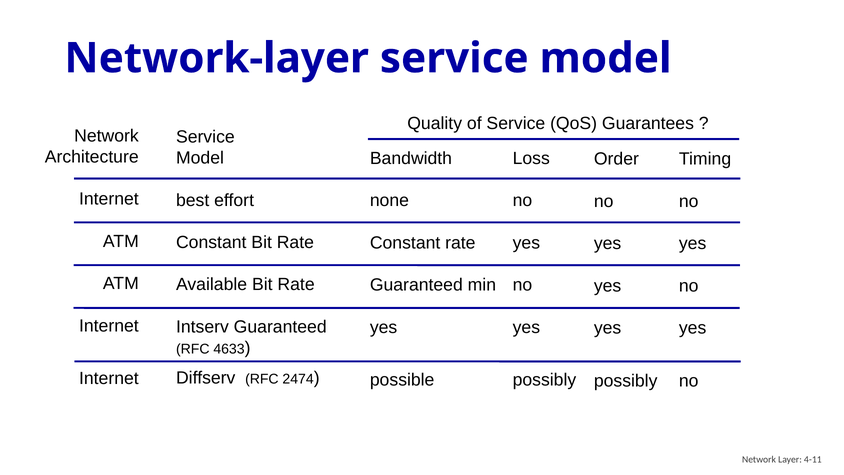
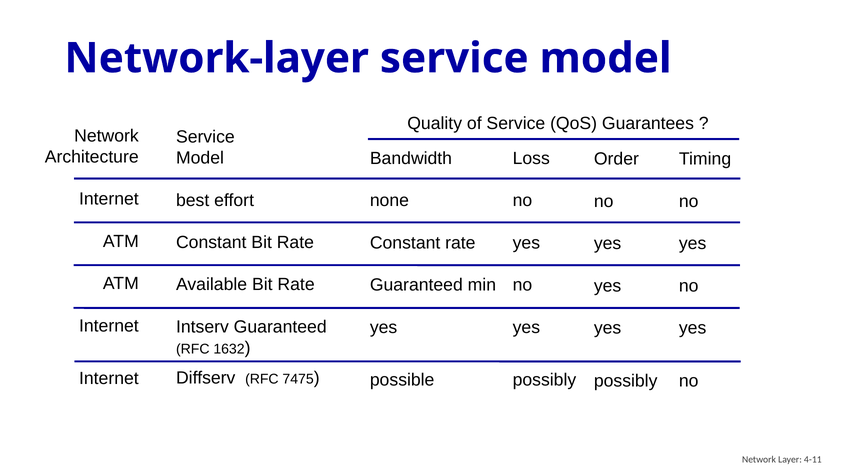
4633: 4633 -> 1632
2474: 2474 -> 7475
